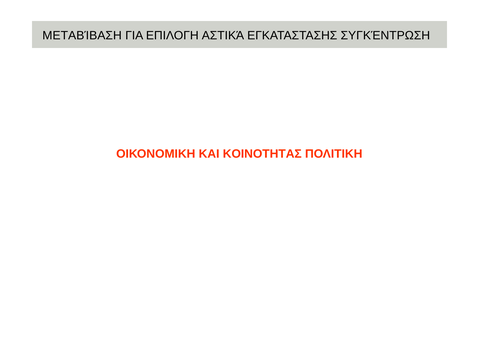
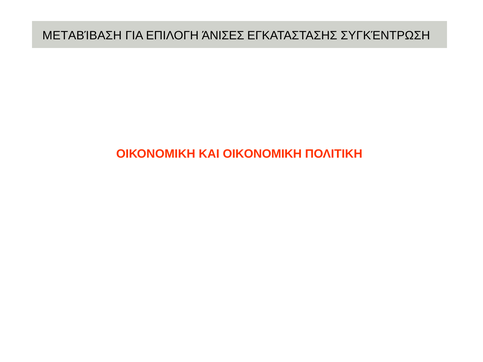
ΑΣΤΙΚΆ: ΑΣΤΙΚΆ -> ΆΝΙΣΕΣ
ΚΑΙ ΚΟΙΝΟΤΗΤΑΣ: ΚΟΙΝΟΤΗΤΑΣ -> ΟΙΚΟΝΟΜΙΚΗ
